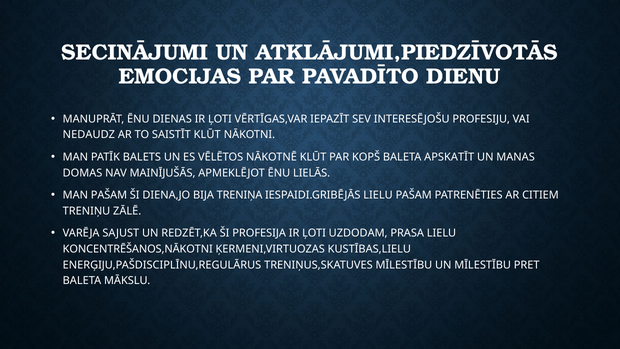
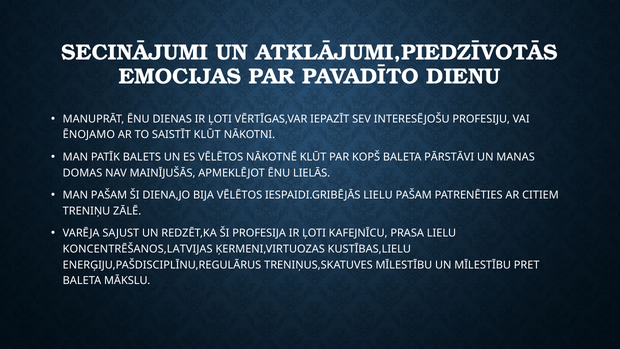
NEDAUDZ: NEDAUDZ -> ĒNOJAMO
APSKATĪT: APSKATĪT -> PĀRSTĀVI
BIJA TRENIŅA: TRENIŅA -> VĒLĒTOS
UZDODAM: UZDODAM -> KAFEJNĪCU
KONCENTRĒŠANOS,NĀKOTNI: KONCENTRĒŠANOS,NĀKOTNI -> KONCENTRĒŠANOS,LATVIJAS
